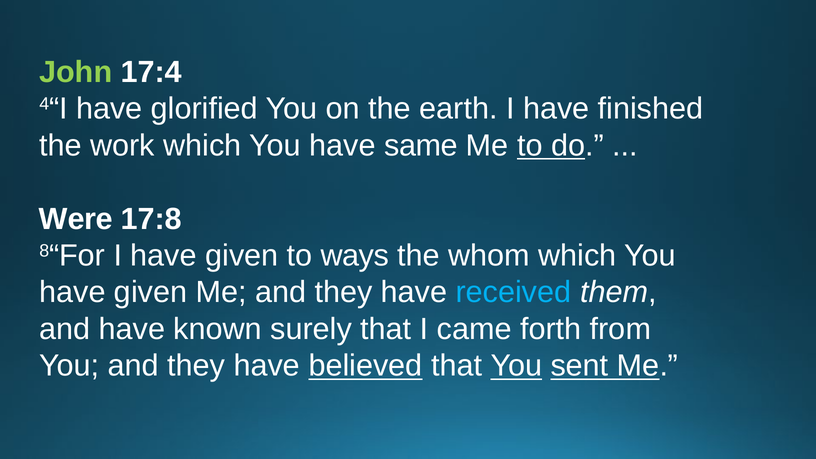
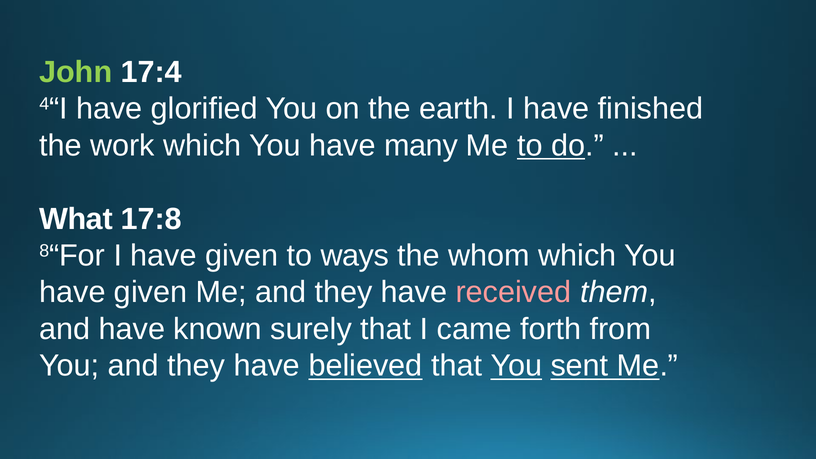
same: same -> many
Were: Were -> What
received colour: light blue -> pink
